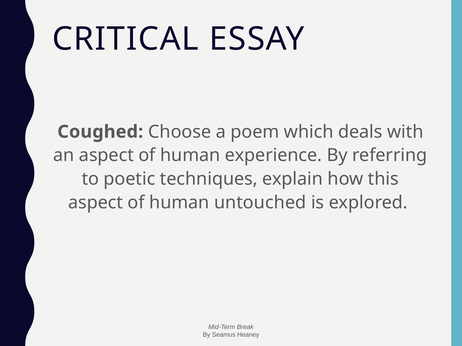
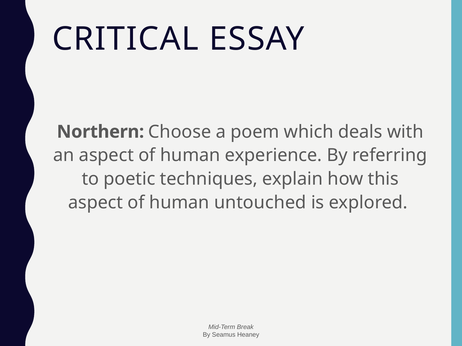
Coughed: Coughed -> Northern
